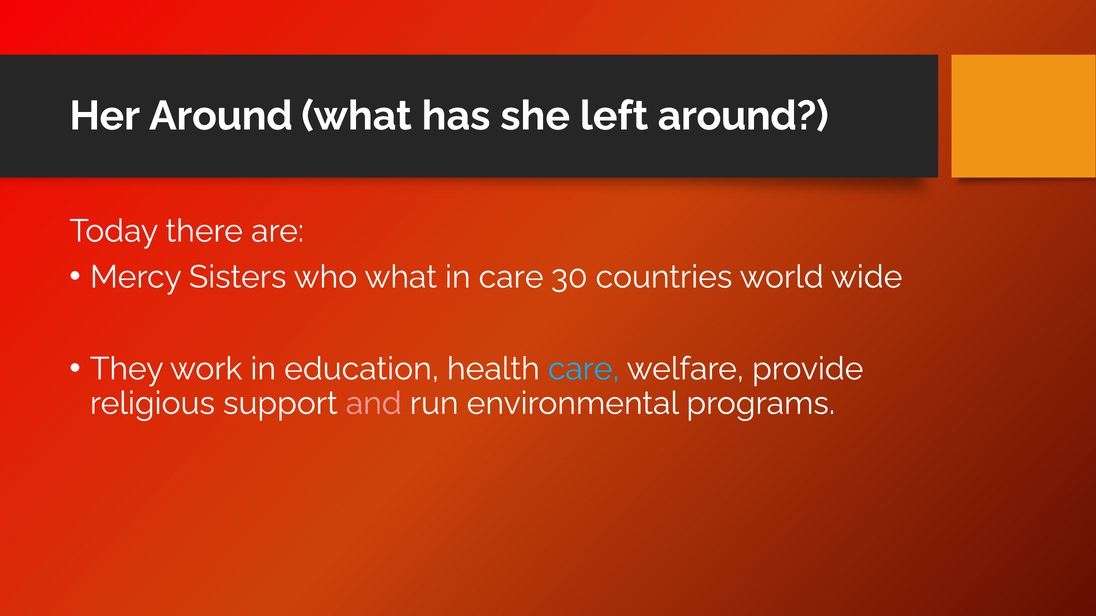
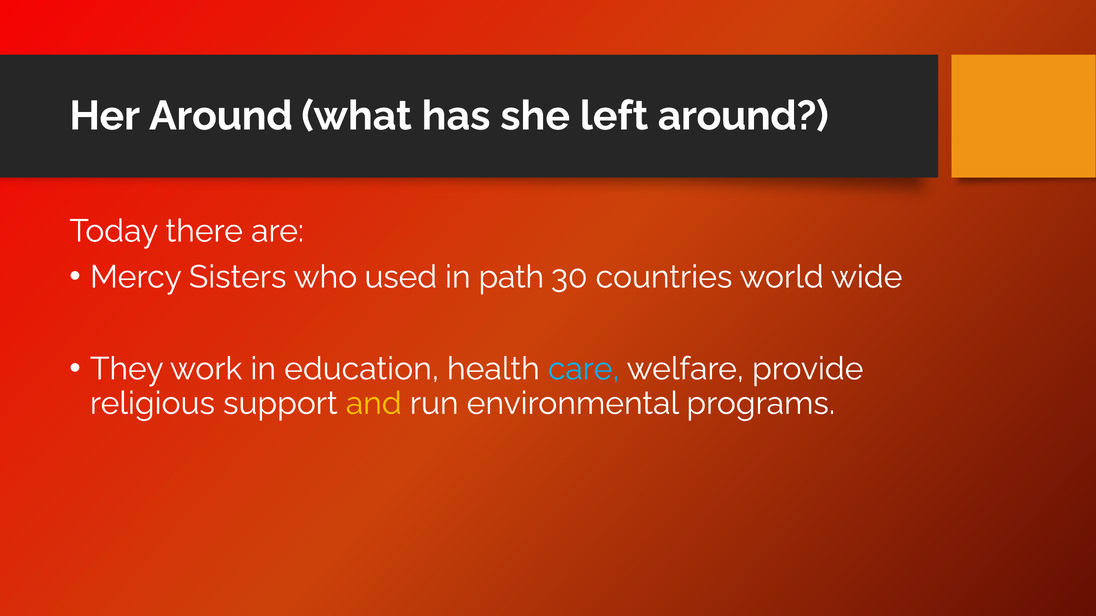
who what: what -> used
in care: care -> path
and colour: pink -> yellow
